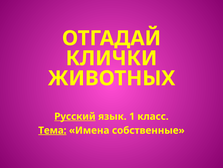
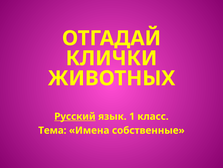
Тема underline: present -> none
